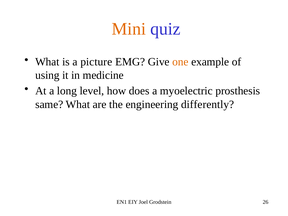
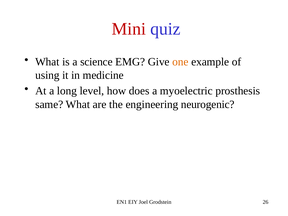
Mini colour: orange -> red
picture: picture -> science
differently: differently -> neurogenic
